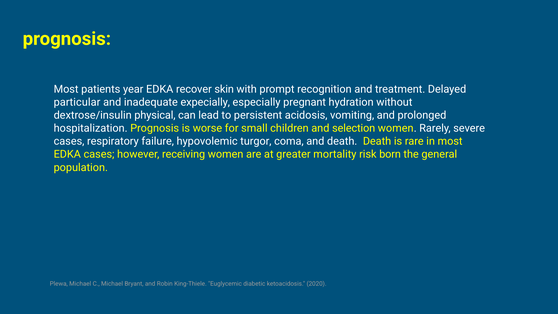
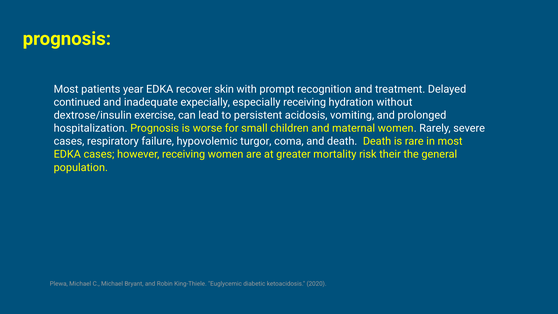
particular: particular -> continued
especially pregnant: pregnant -> receiving
physical: physical -> exercise
selection: selection -> maternal
born: born -> their
